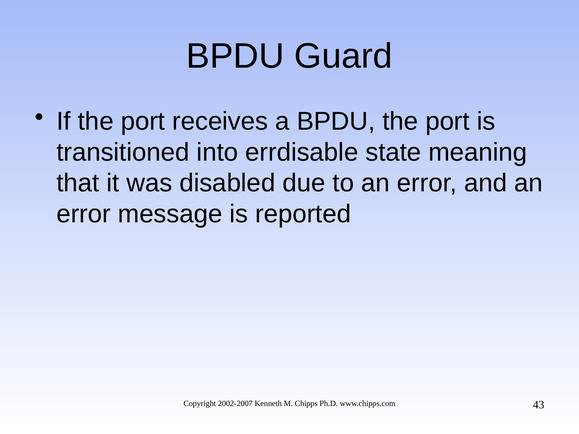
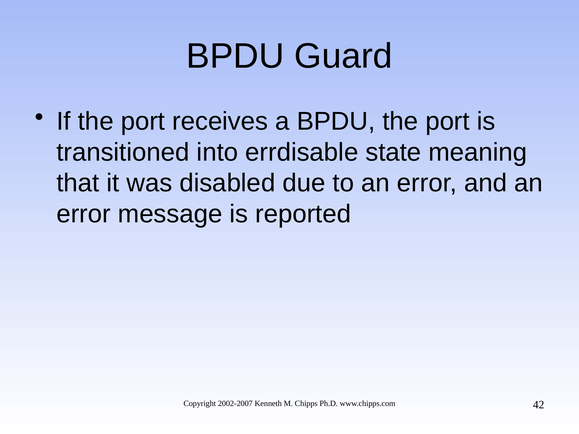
43: 43 -> 42
